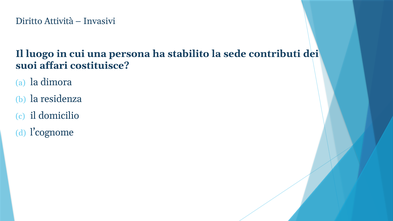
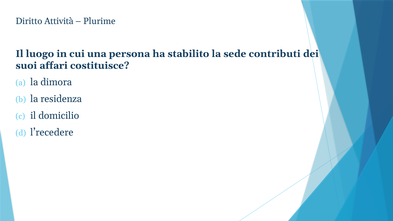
Invasivi: Invasivi -> Plurime
l’cognome: l’cognome -> l’recedere
